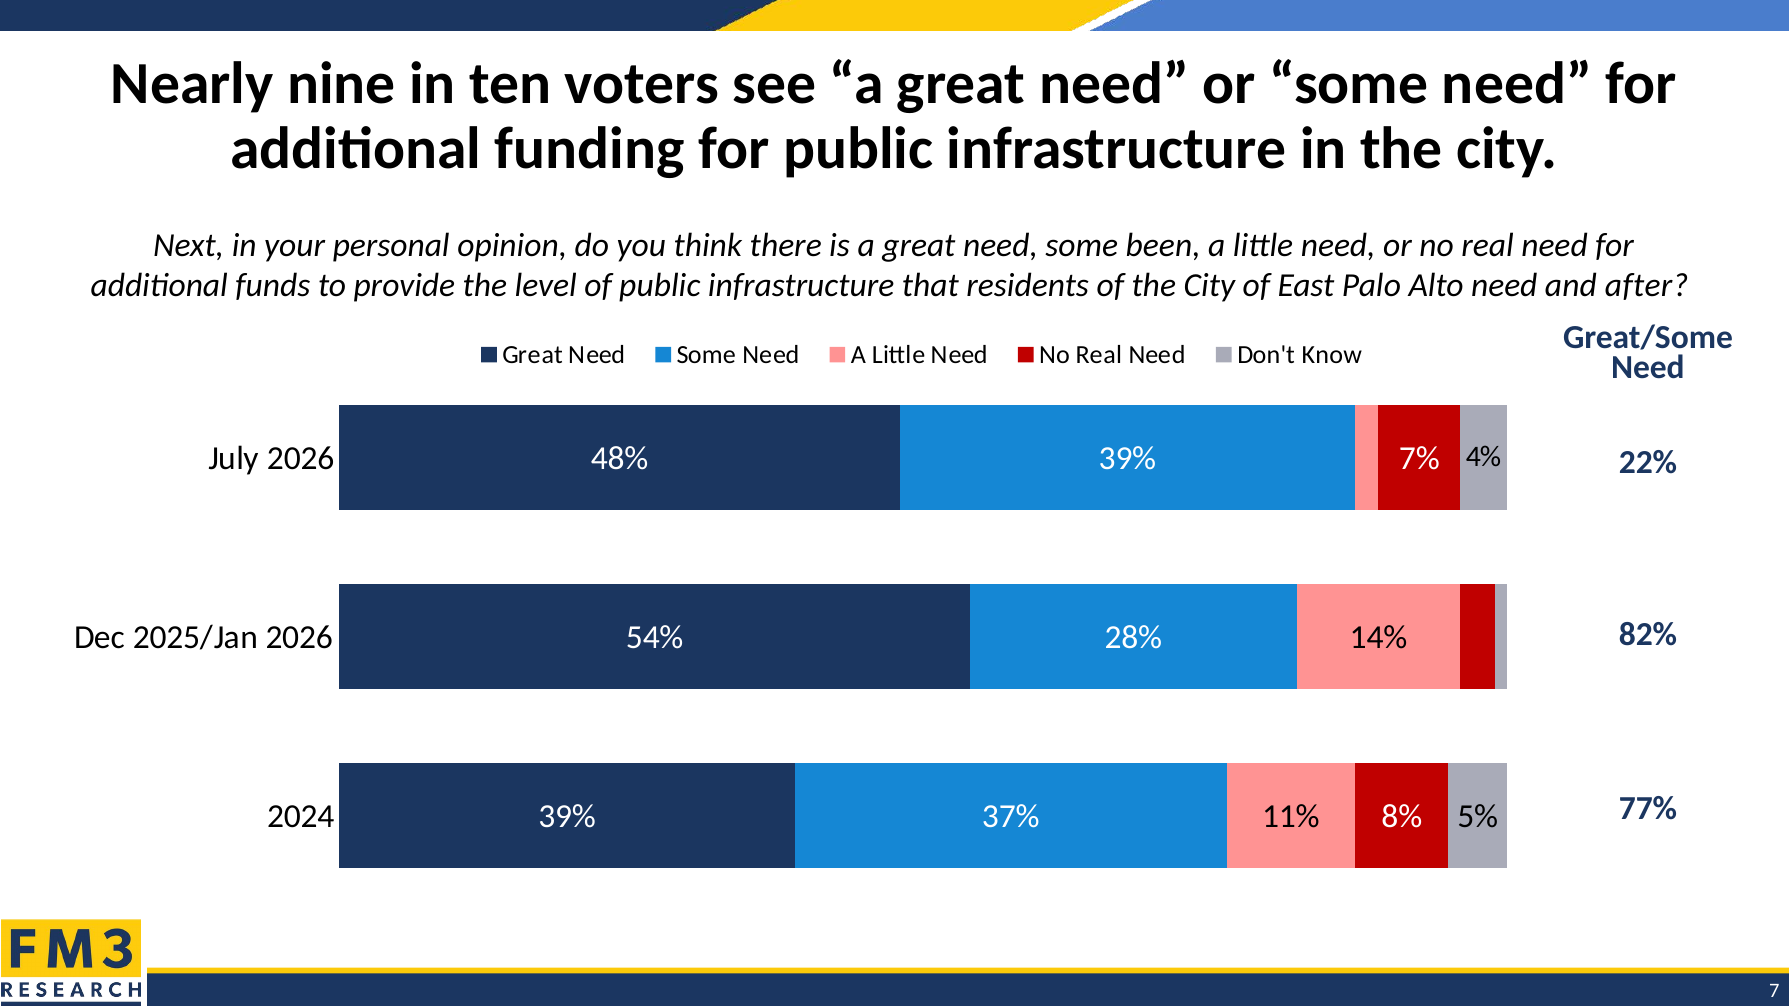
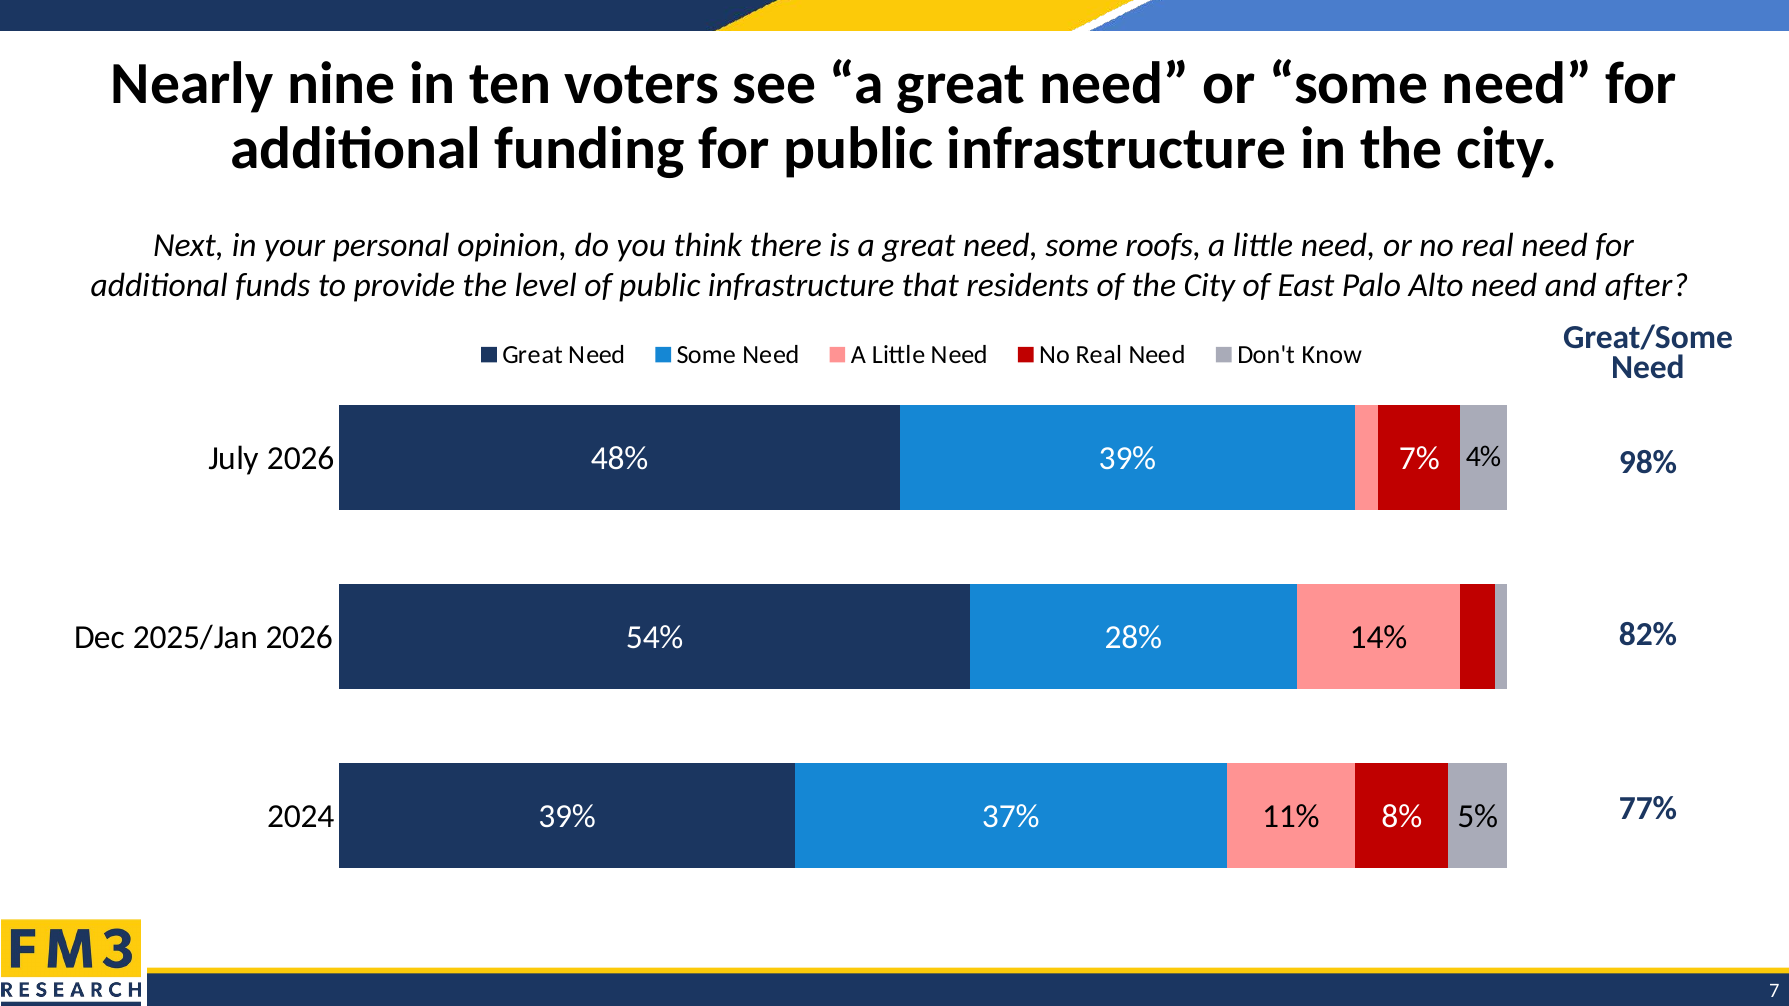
been: been -> roofs
22%: 22% -> 98%
